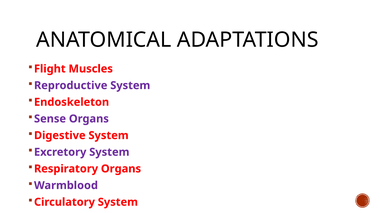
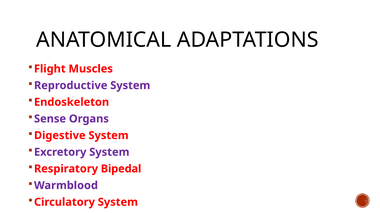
Respiratory Organs: Organs -> Bipedal
